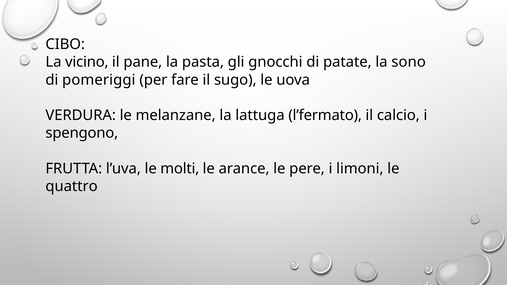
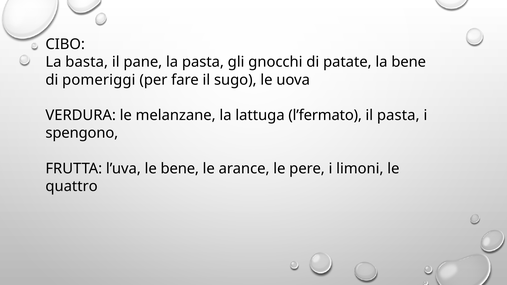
vicino: vicino -> basta
la sono: sono -> bene
il calcio: calcio -> pasta
le molti: molti -> bene
